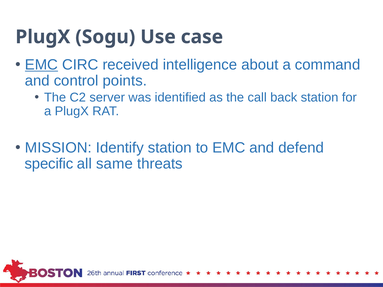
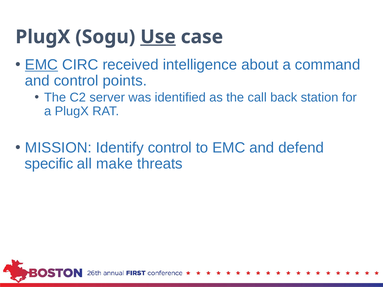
Use underline: none -> present
Identify station: station -> control
same: same -> make
